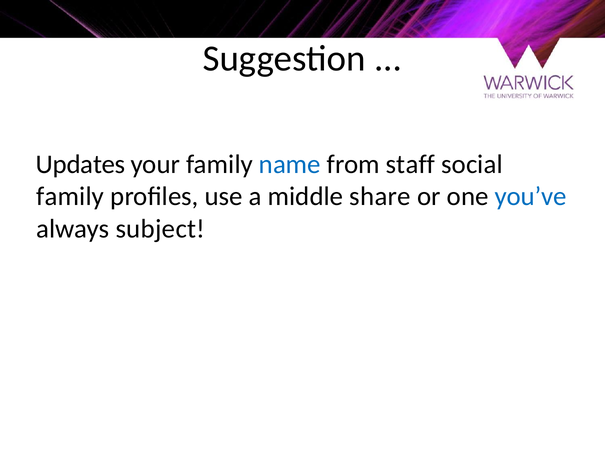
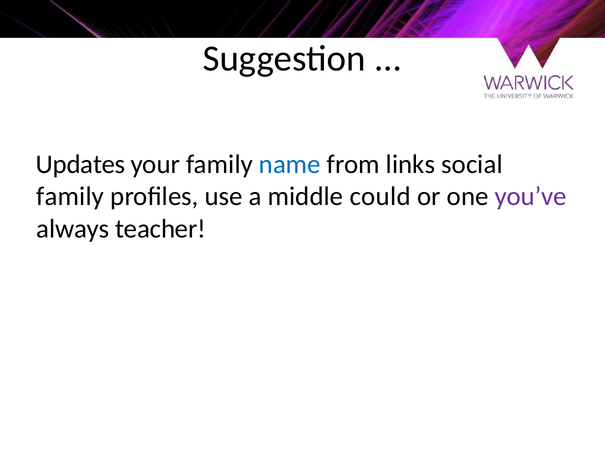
staff: staff -> links
share: share -> could
you’ve colour: blue -> purple
subject: subject -> teacher
